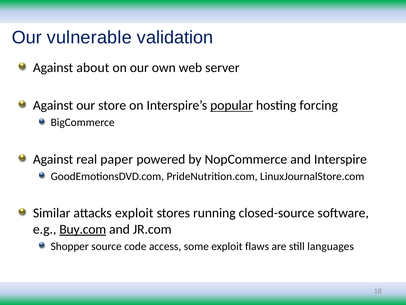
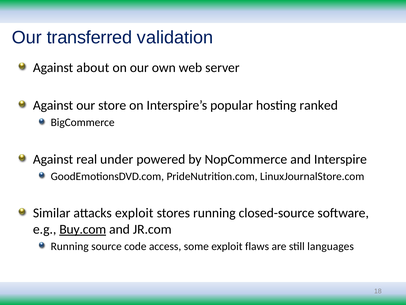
vulnerable: vulnerable -> transferred
popular underline: present -> none
forcing: forcing -> ranked
paper: paper -> under
Shopper at (70, 246): Shopper -> Running
